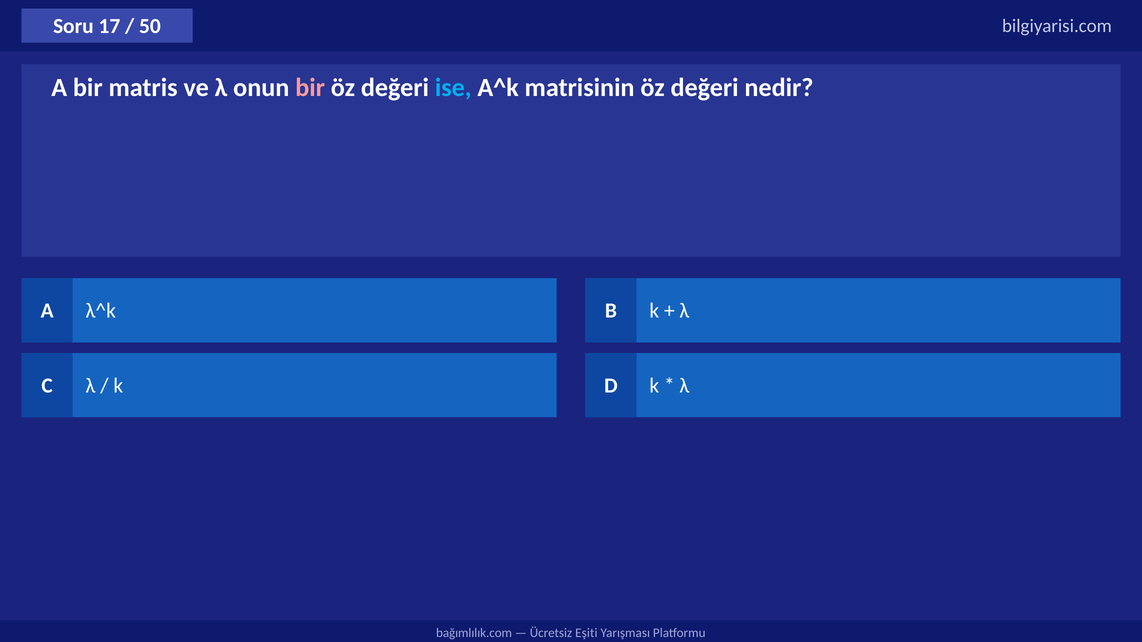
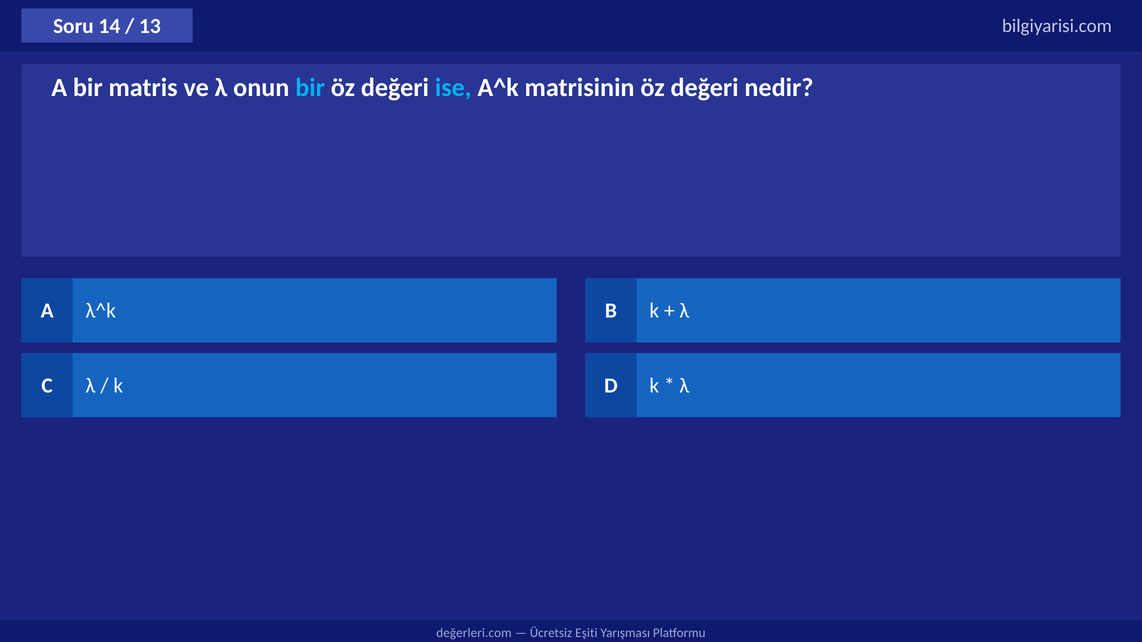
17: 17 -> 14
50: 50 -> 13
bir at (310, 88) colour: pink -> light blue
bağımlılık.com: bağımlılık.com -> değerleri.com
